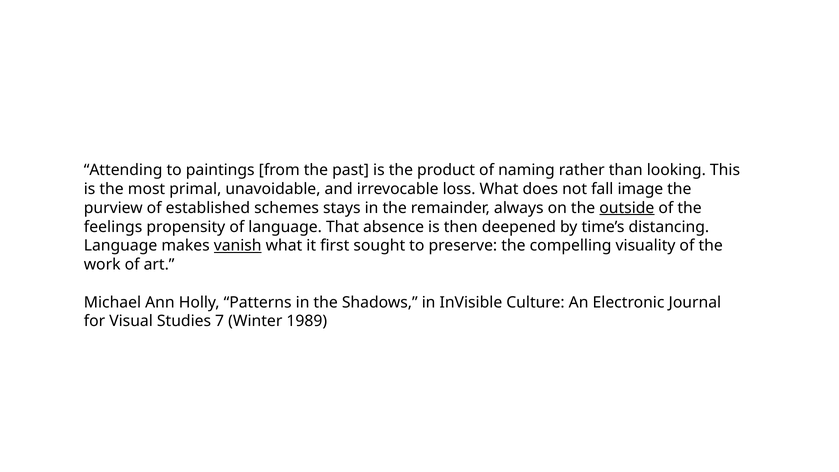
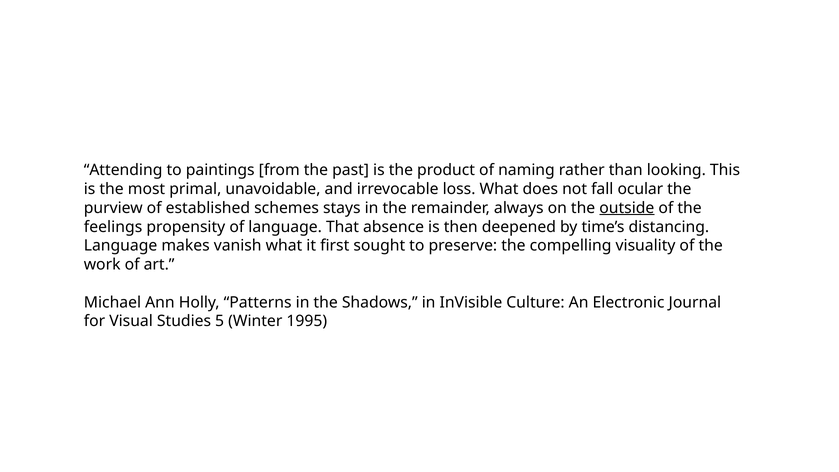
image: image -> ocular
vanish underline: present -> none
7: 7 -> 5
1989: 1989 -> 1995
